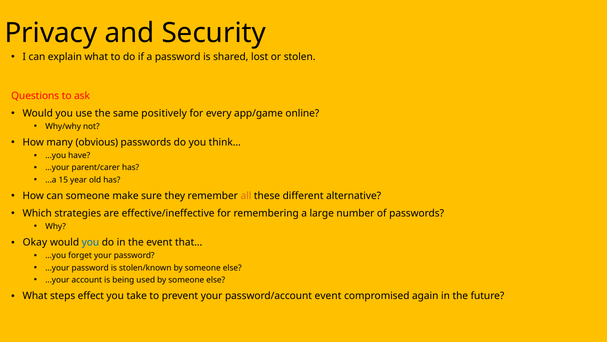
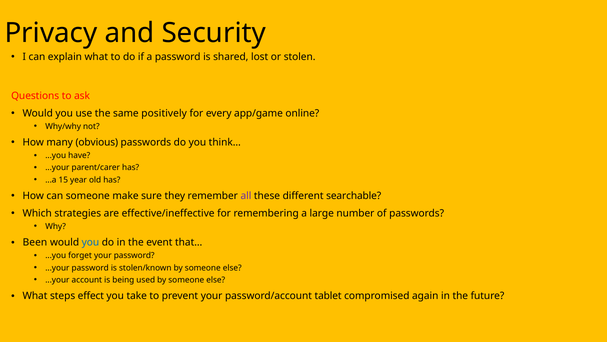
all colour: orange -> purple
alternative: alternative -> searchable
Okay: Okay -> Been
password/account event: event -> tablet
